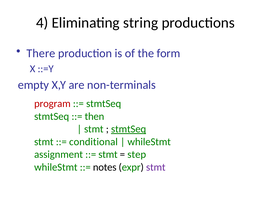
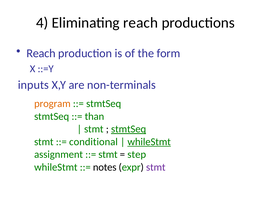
Eliminating string: string -> reach
There at (41, 53): There -> Reach
empty: empty -> inputs
program colour: red -> orange
then: then -> than
whileStmt at (149, 141) underline: none -> present
